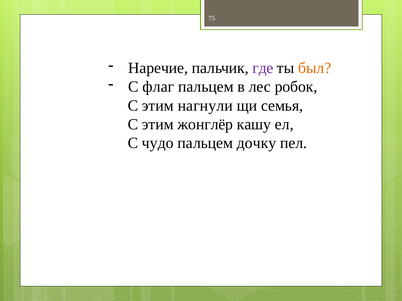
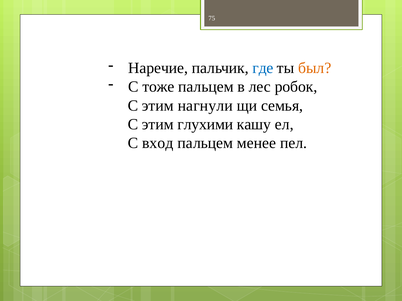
где colour: purple -> blue
флаг: флаг -> тоже
жонглёр: жонглёр -> глухими
чудо: чудо -> вход
дочку: дочку -> менее
